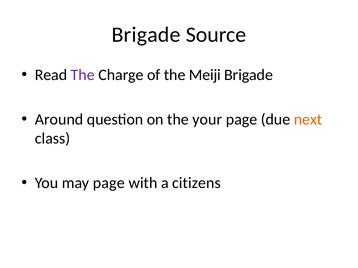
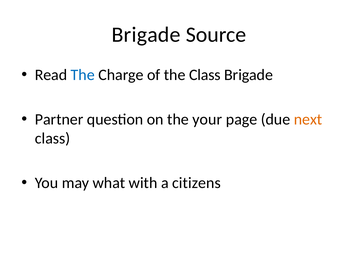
The at (83, 75) colour: purple -> blue
the Meiji: Meiji -> Class
Around: Around -> Partner
may page: page -> what
